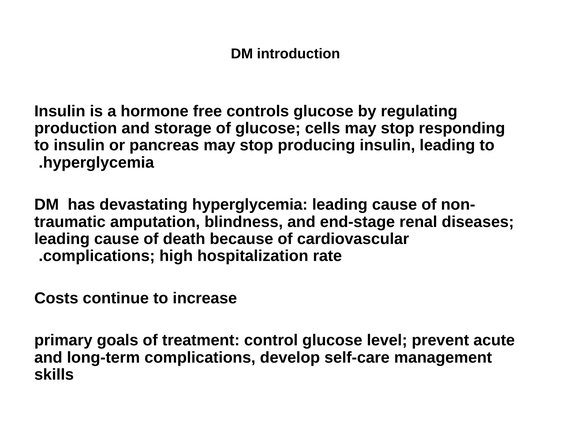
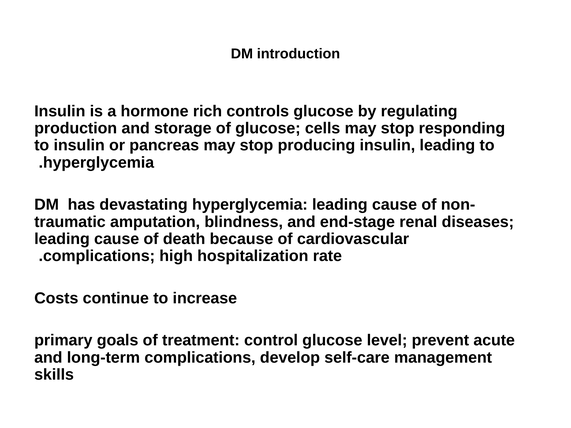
free: free -> rich
